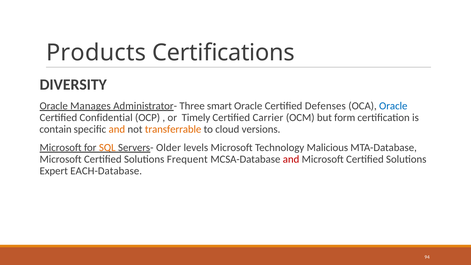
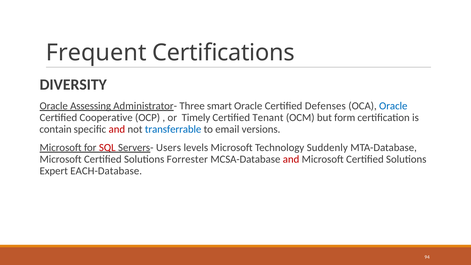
Products: Products -> Frequent
Manages: Manages -> Assessing
Confidential: Confidential -> Cooperative
Carrier: Carrier -> Tenant
and at (117, 129) colour: orange -> red
transferrable colour: orange -> blue
cloud: cloud -> email
SQL colour: orange -> red
Older: Older -> Users
Malicious: Malicious -> Suddenly
Frequent: Frequent -> Forrester
